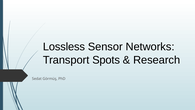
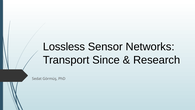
Spots: Spots -> Since
